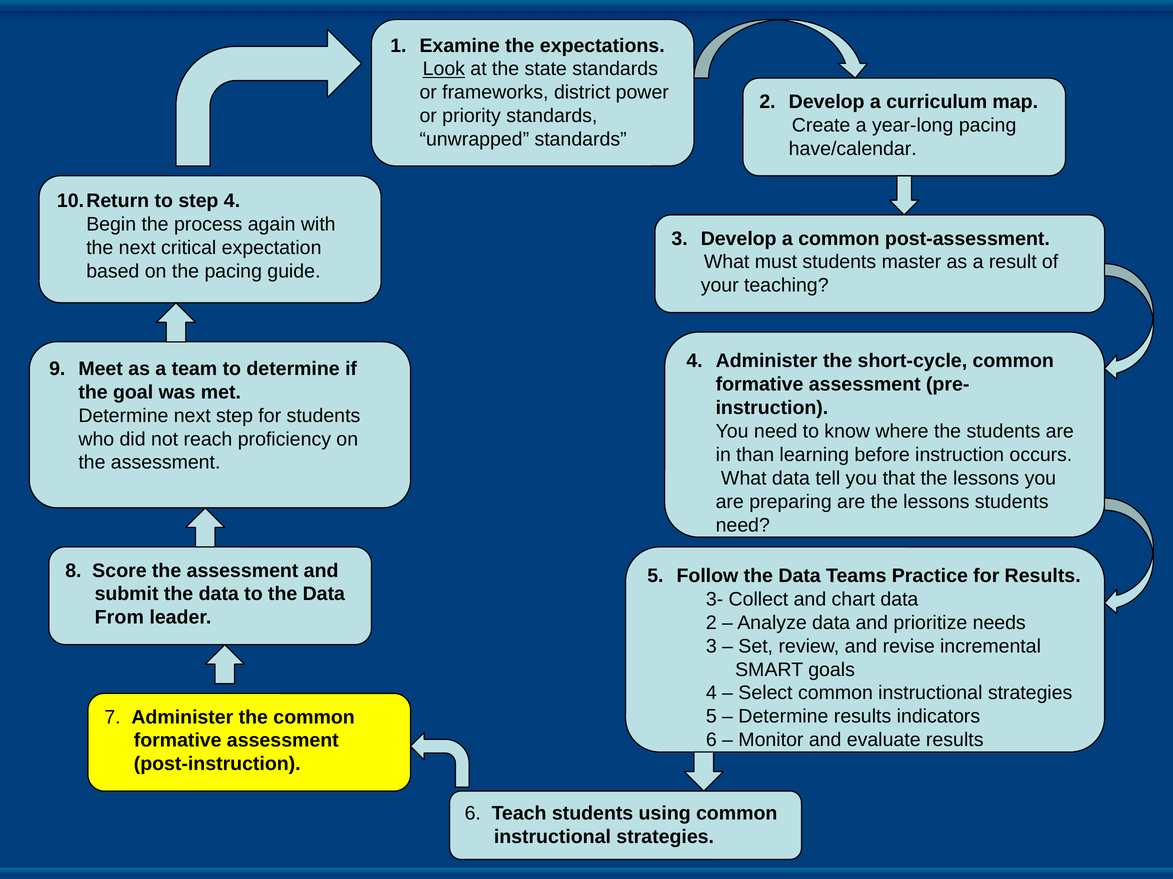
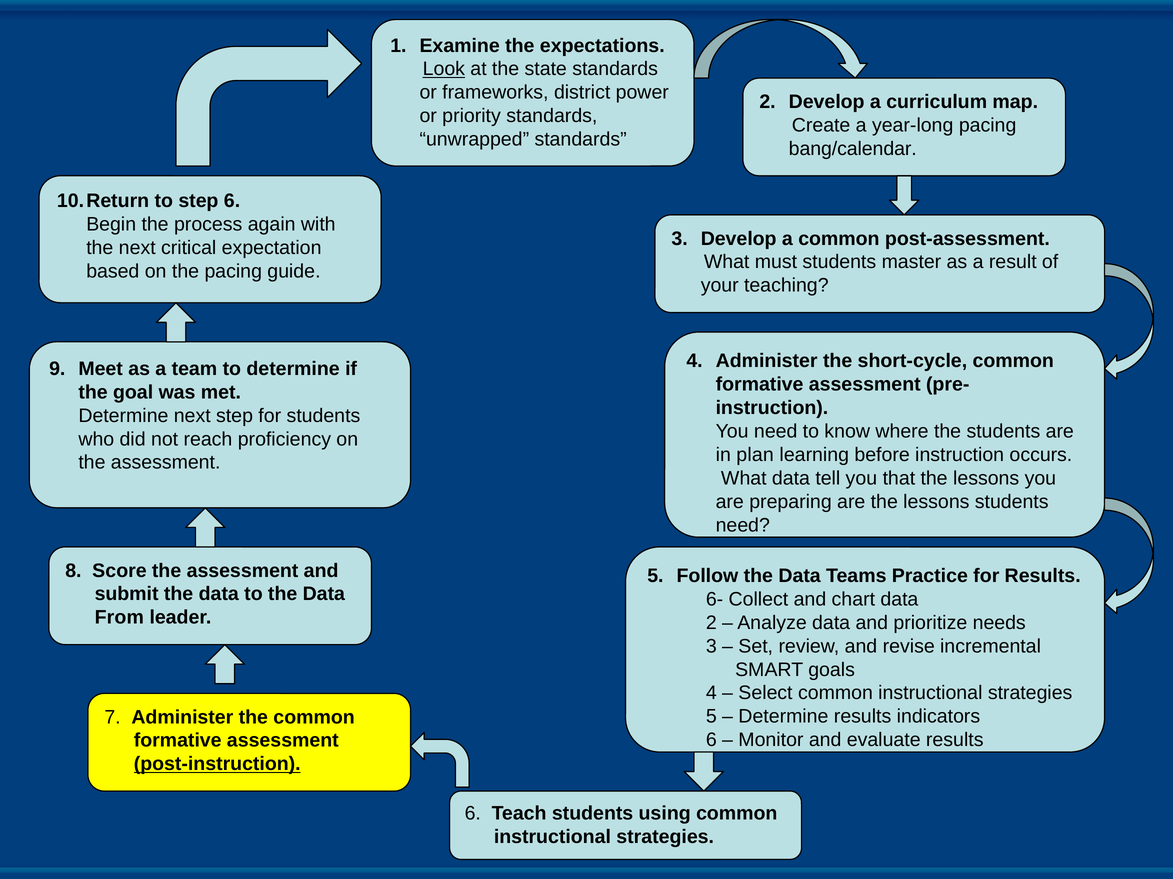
have/calendar: have/calendar -> bang/calendar
step 4: 4 -> 6
than: than -> plan
3-: 3- -> 6-
post-instruction underline: none -> present
